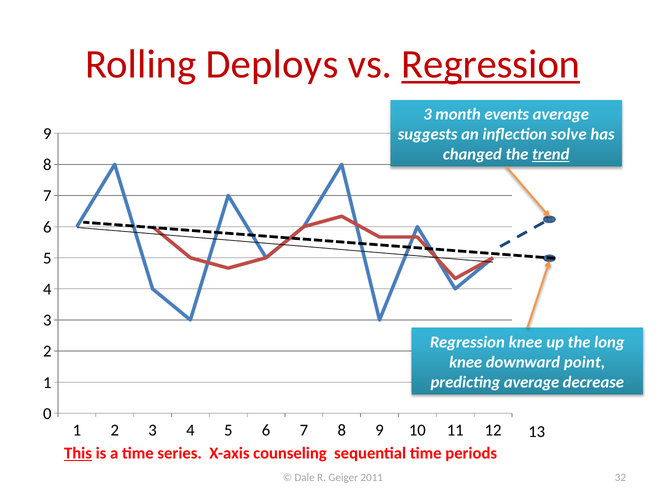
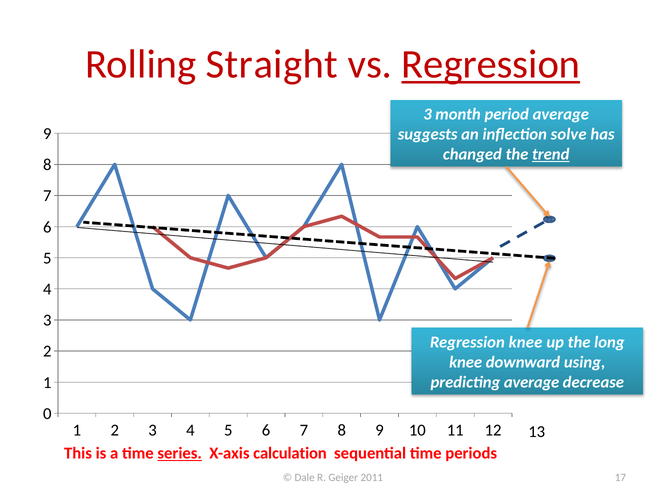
Deploys: Deploys -> Straight
events: events -> period
point: point -> using
This underline: present -> none
series underline: none -> present
counseling: counseling -> calculation
32: 32 -> 17
